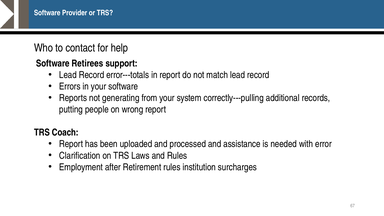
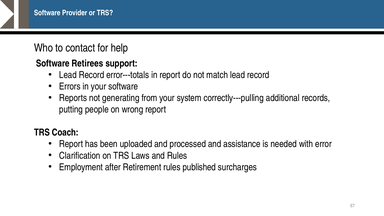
institution: institution -> published
